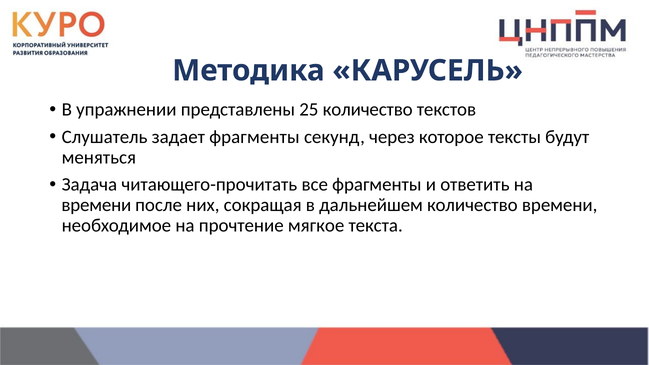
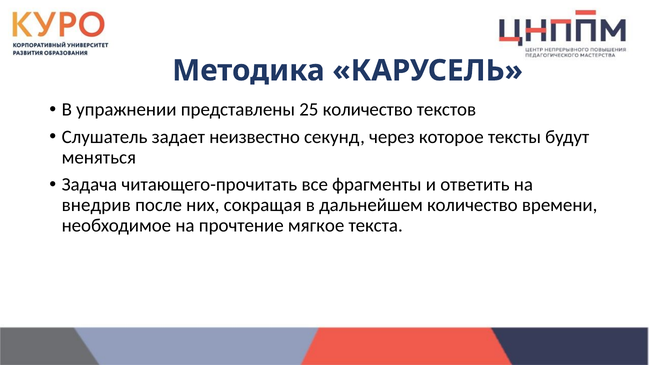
задает фрагменты: фрагменты -> неизвестно
времени at (96, 205): времени -> внедрив
